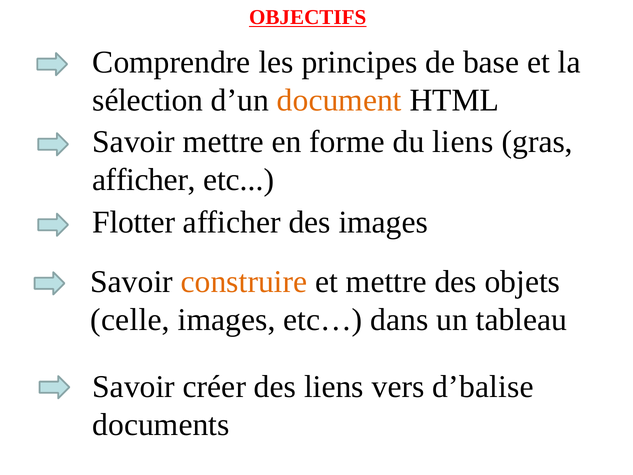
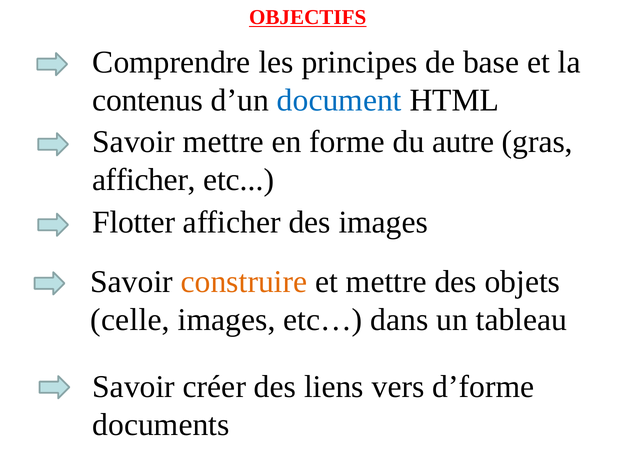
sélection: sélection -> contenus
document colour: orange -> blue
du liens: liens -> autre
d’balise: d’balise -> d’forme
